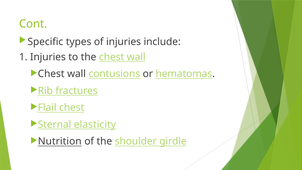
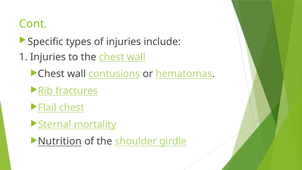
elasticity: elasticity -> mortality
